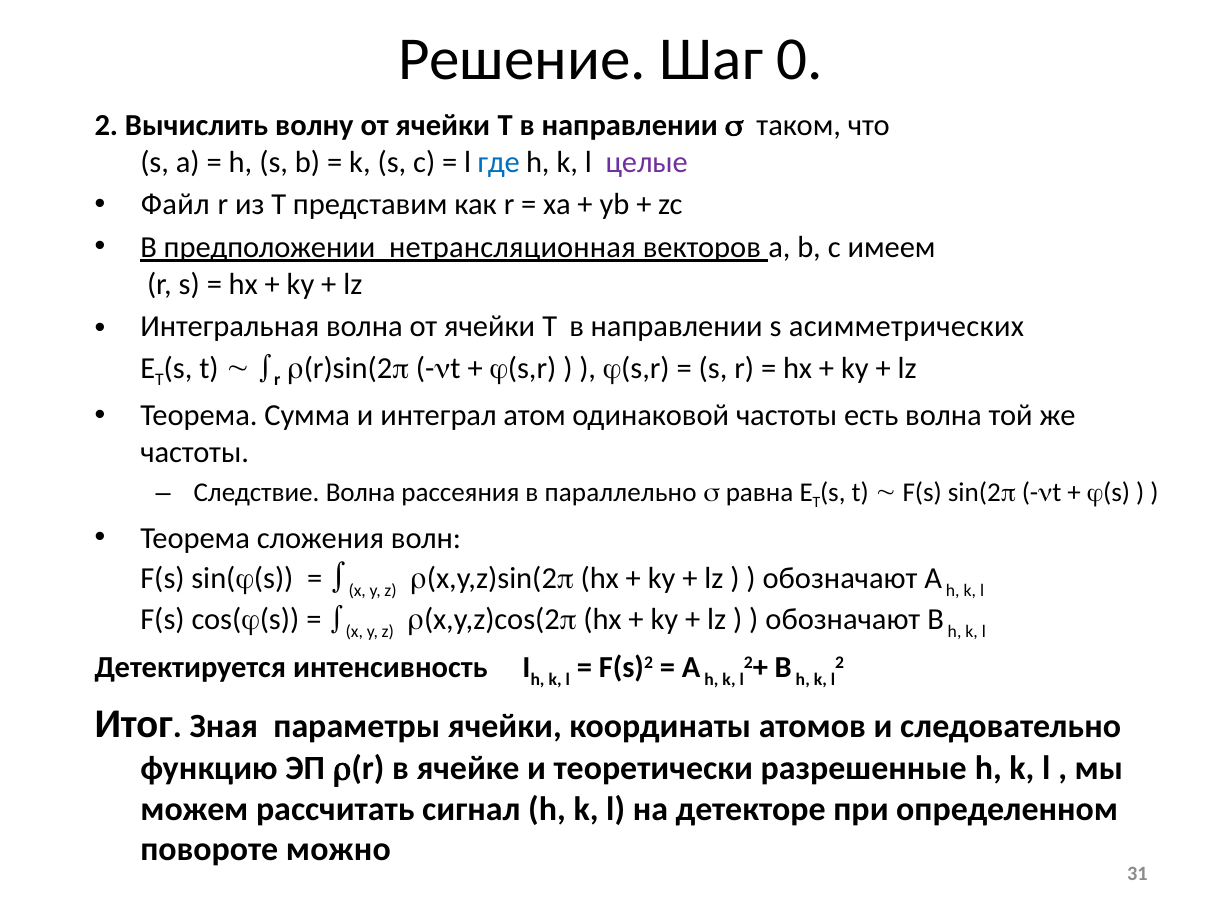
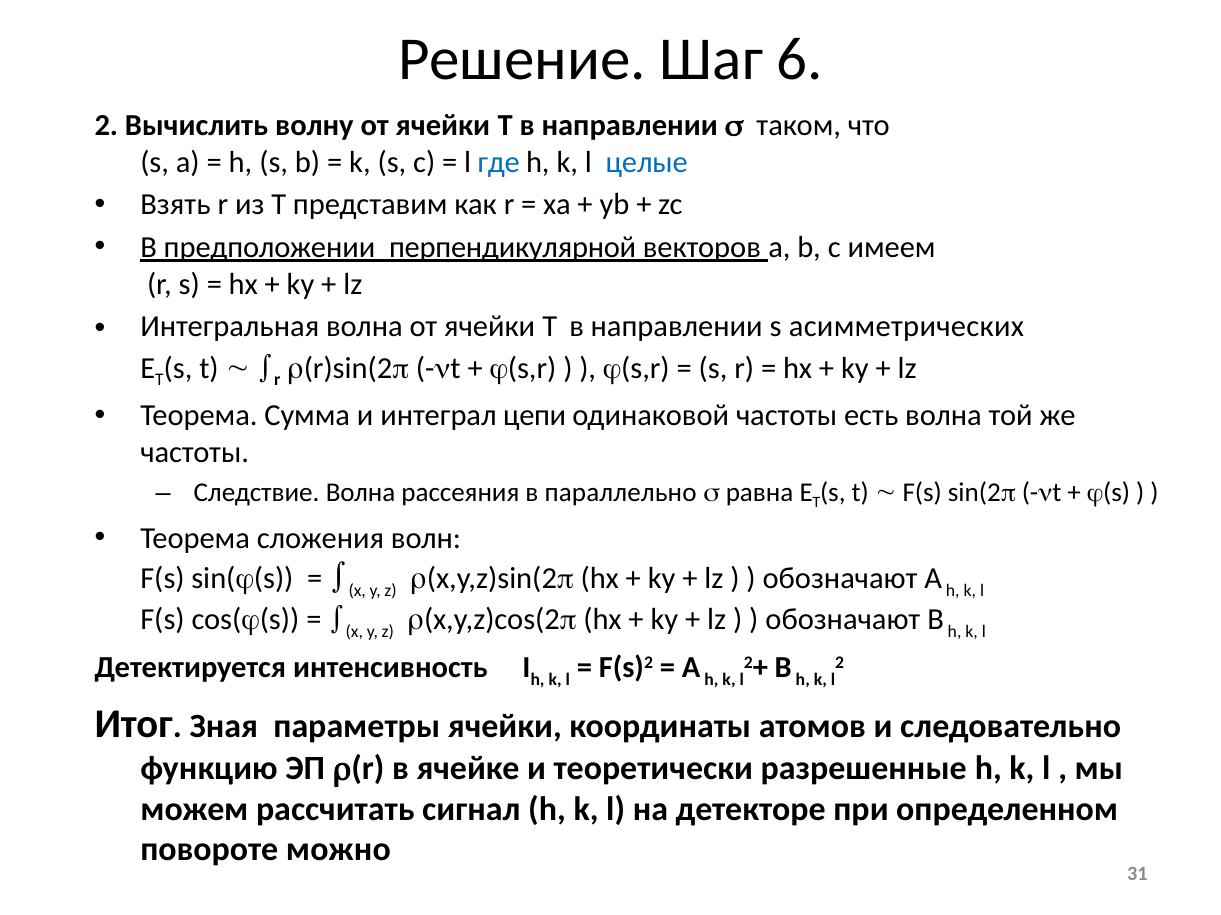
0: 0 -> 6
целые colour: purple -> blue
Файл: Файл -> Взять
нетрансляционная: нетрансляционная -> перпендикулярной
атом: атом -> цепи
